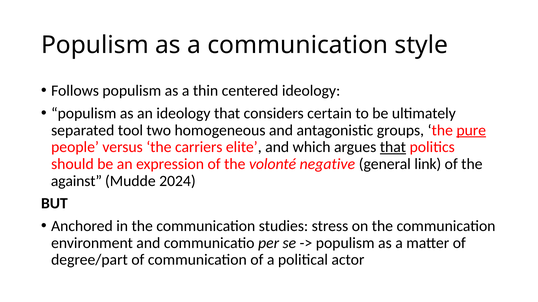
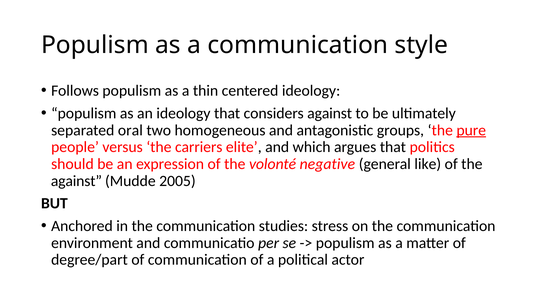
considers certain: certain -> against
tool: tool -> oral
that at (393, 147) underline: present -> none
link: link -> like
2024: 2024 -> 2005
